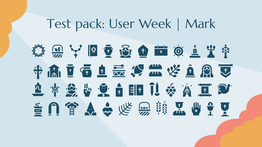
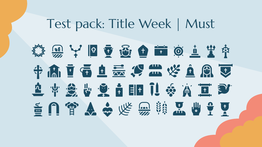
User: User -> Title
Mark: Mark -> Must
